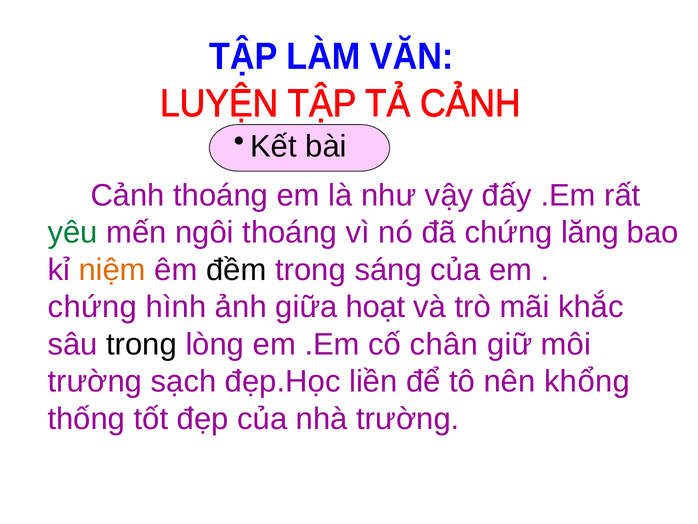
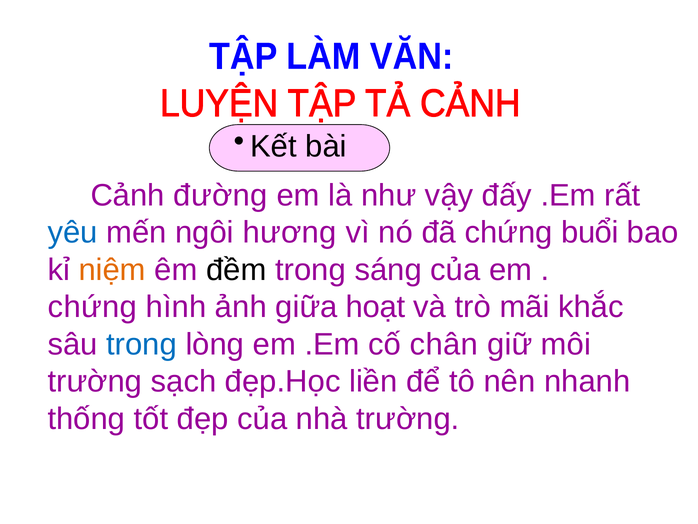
Cảnh thoáng: thoáng -> đường
yêu colour: green -> blue
ngôi thoáng: thoáng -> hương
lăng: lăng -> buổi
trong at (142, 344) colour: black -> blue
khổng: khổng -> nhanh
